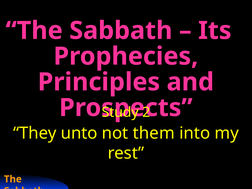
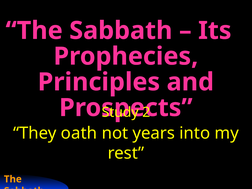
unto: unto -> oath
them: them -> years
